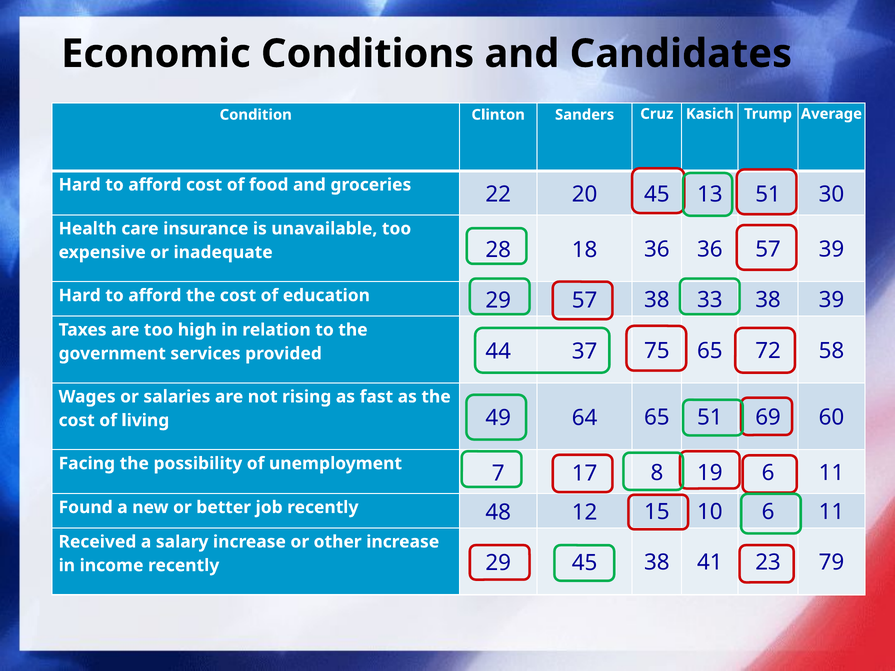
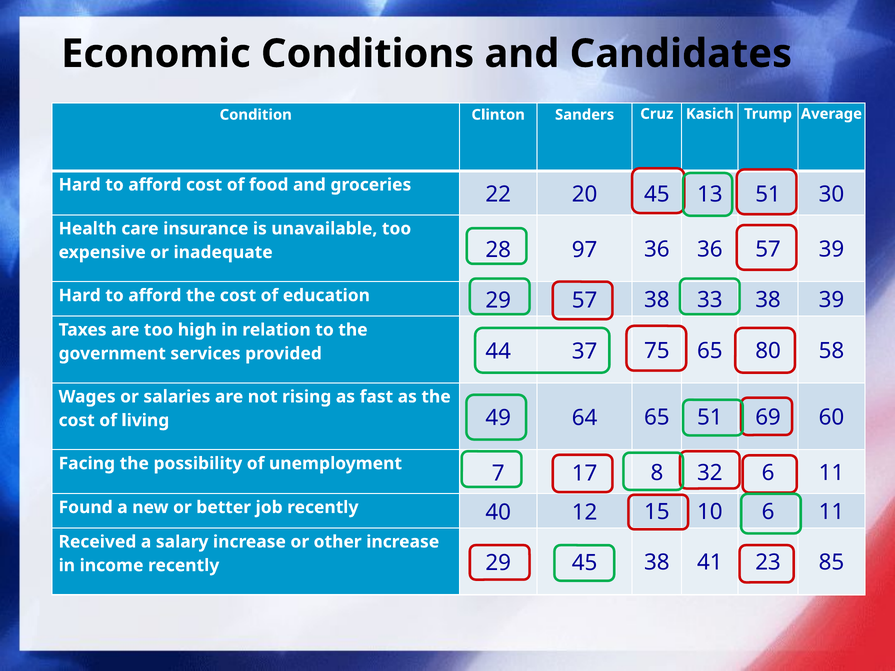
18: 18 -> 97
72: 72 -> 80
19: 19 -> 32
48: 48 -> 40
79: 79 -> 85
